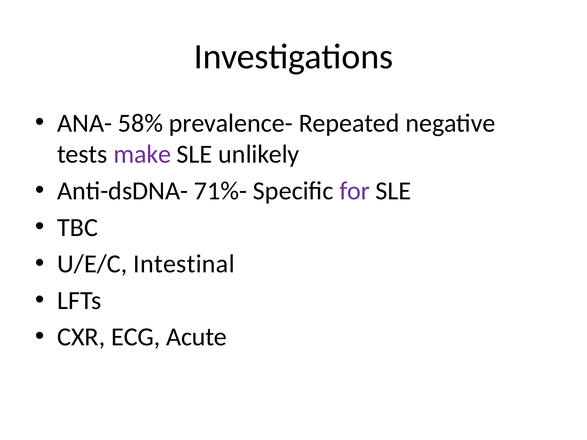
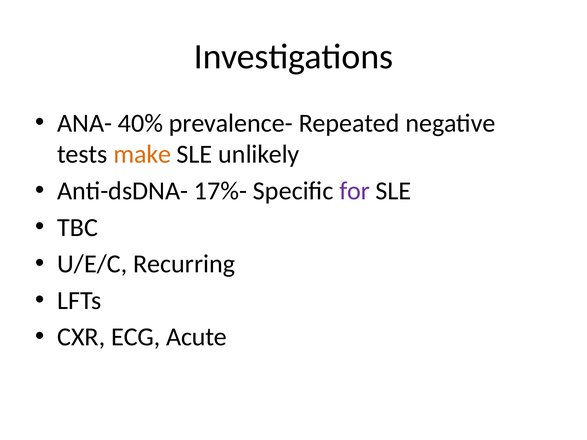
58%: 58% -> 40%
make colour: purple -> orange
71%-: 71%- -> 17%-
Intestinal: Intestinal -> Recurring
